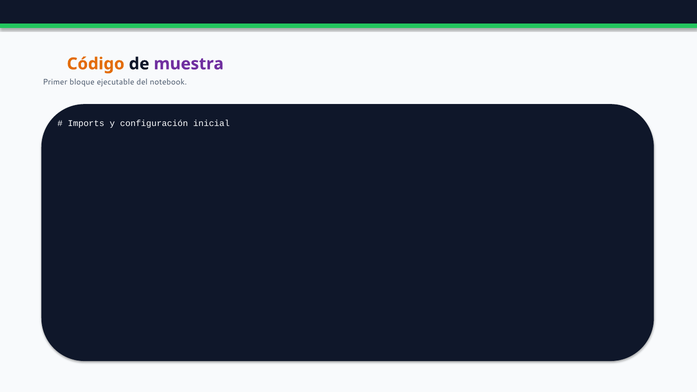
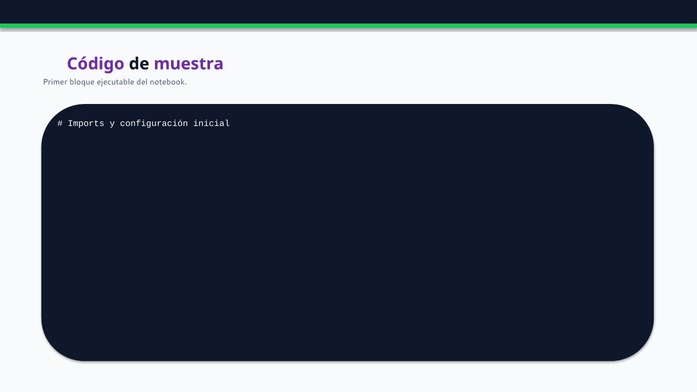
Código colour: orange -> purple
